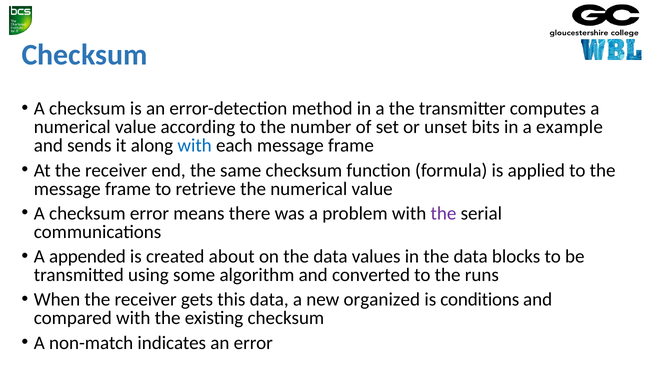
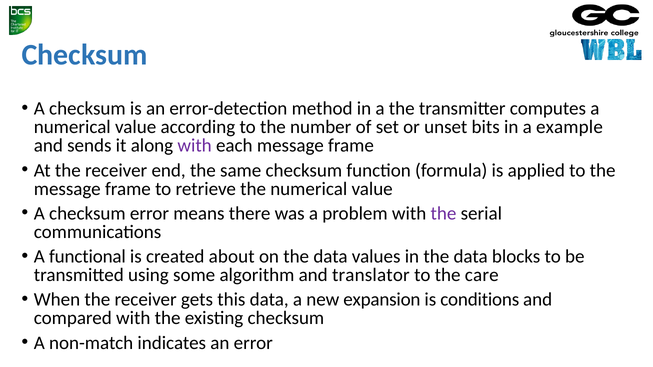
with at (195, 146) colour: blue -> purple
appended: appended -> functional
converted: converted -> translator
runs: runs -> care
organized: organized -> expansion
